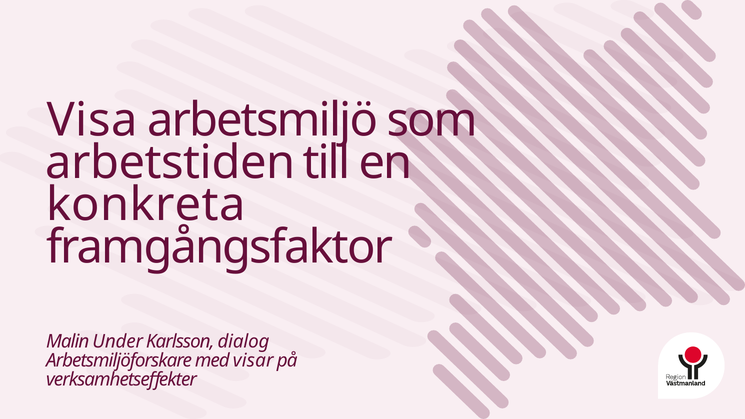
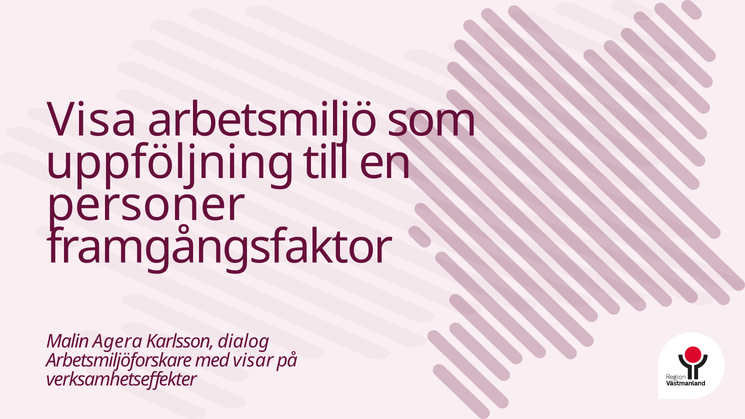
arbetstiden: arbetstiden -> uppföljning
konkreta: konkreta -> personer
Under: Under -> Agera
